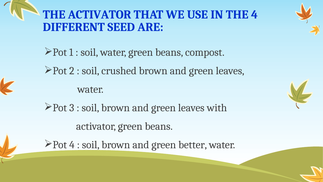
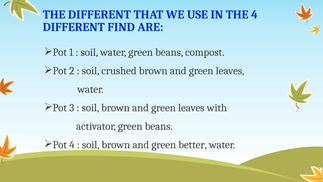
THE ACTIVATOR: ACTIVATOR -> DIFFERENT
SEED: SEED -> FIND
